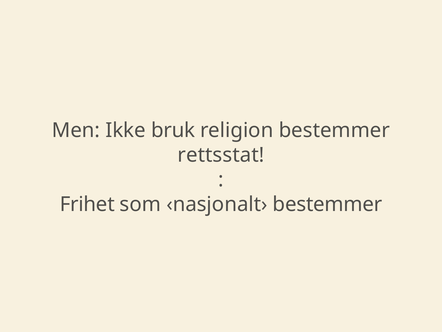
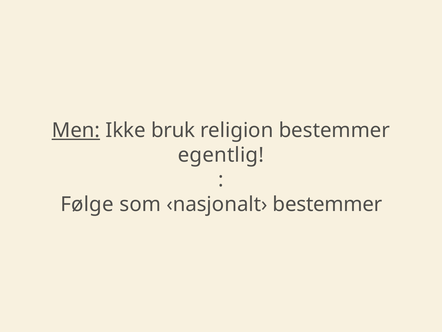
Men underline: none -> present
rettsstat: rettsstat -> egentlig
Frihet: Frihet -> Følge
